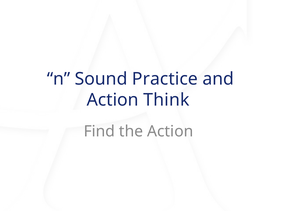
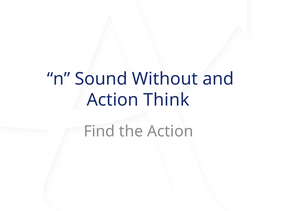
Practice: Practice -> Without
